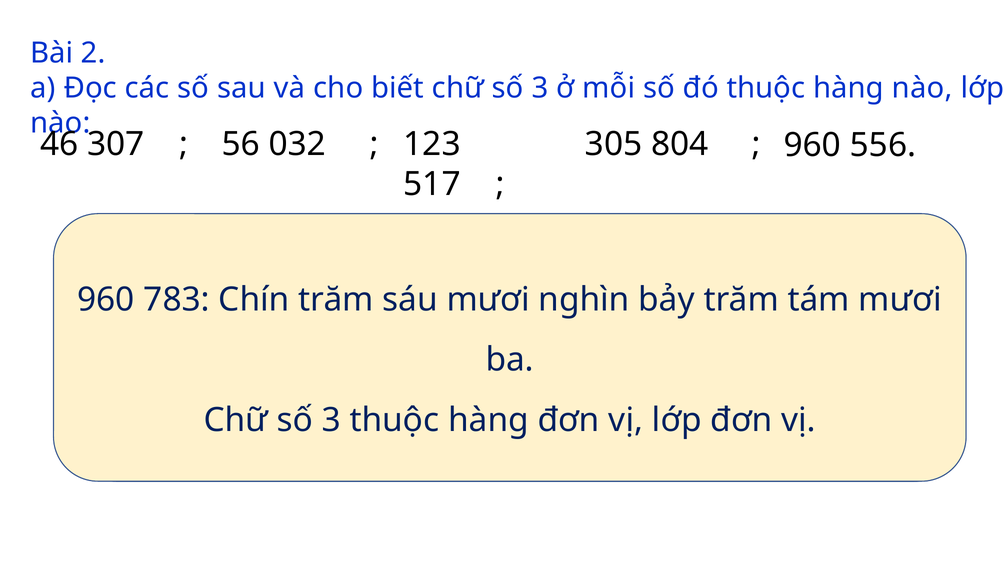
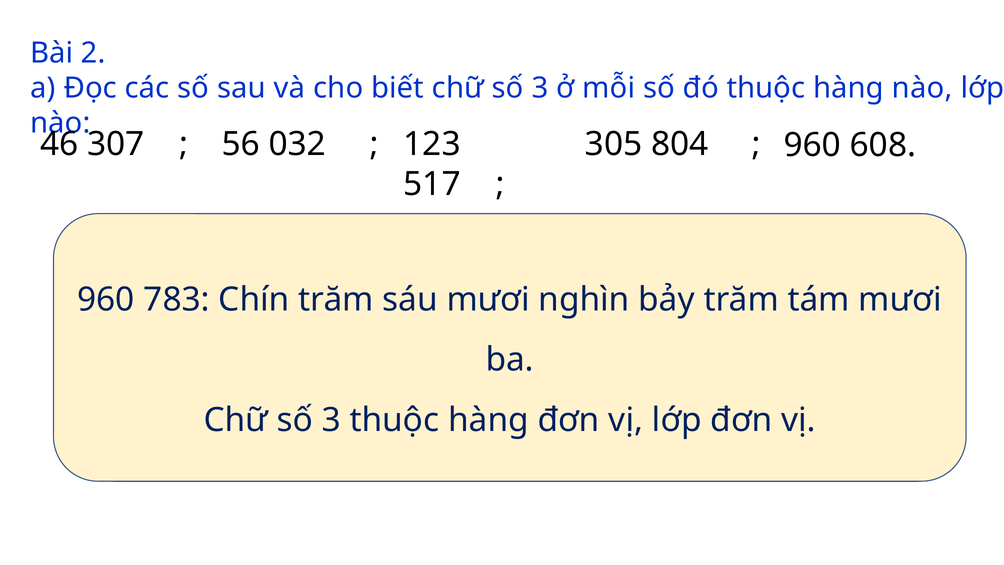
556: 556 -> 608
